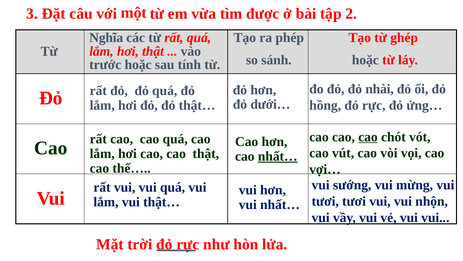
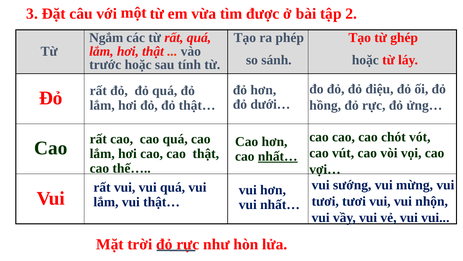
Nghĩa: Nghĩa -> Ngắm
nhài: nhài -> điệu
cao at (368, 137) underline: present -> none
